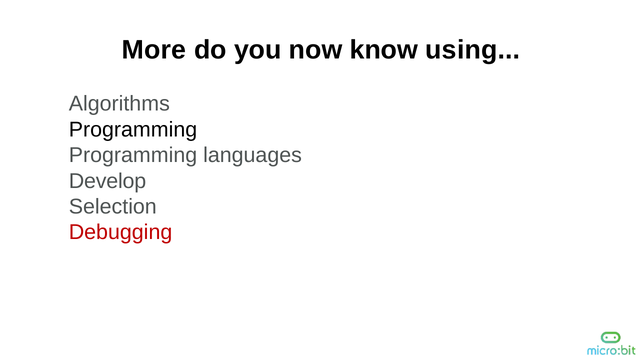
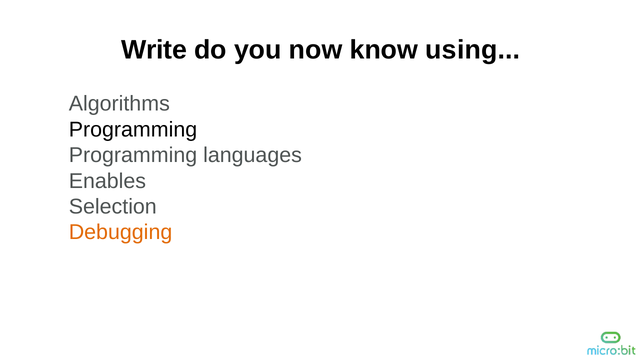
More: More -> Write
Develop: Develop -> Enables
Debugging colour: red -> orange
